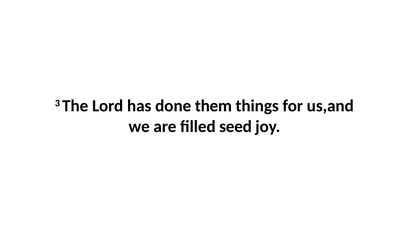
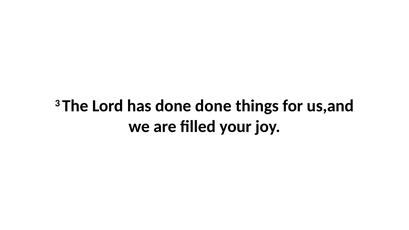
done them: them -> done
seed: seed -> your
